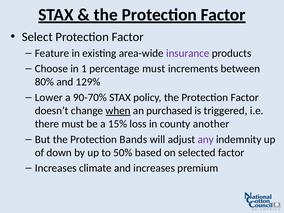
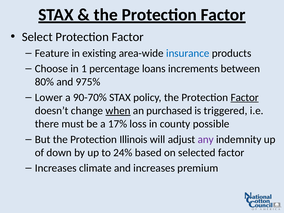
insurance colour: purple -> blue
percentage must: must -> loans
129%: 129% -> 975%
Factor at (245, 97) underline: none -> present
15%: 15% -> 17%
another: another -> possible
Bands: Bands -> Illinois
50%: 50% -> 24%
